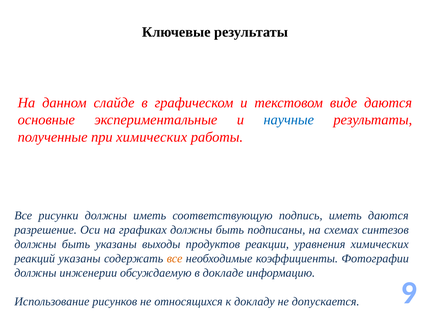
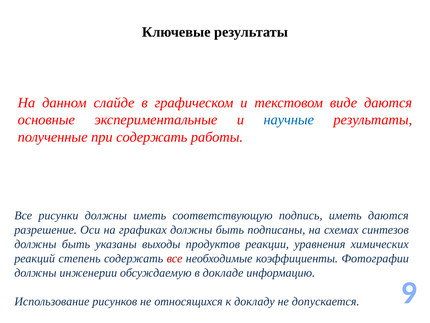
при химических: химических -> содержать
реакций указаны: указаны -> степень
все at (175, 258) colour: orange -> red
